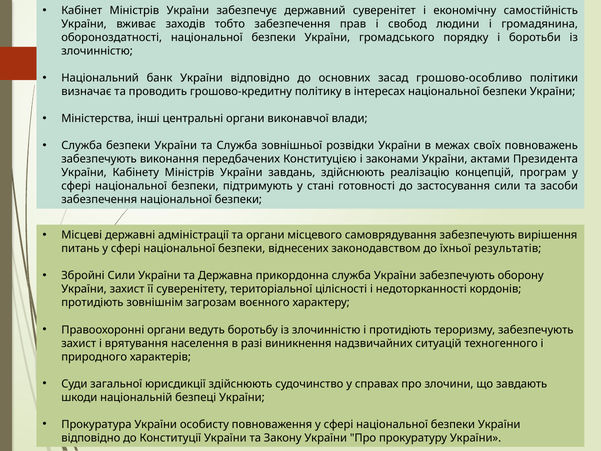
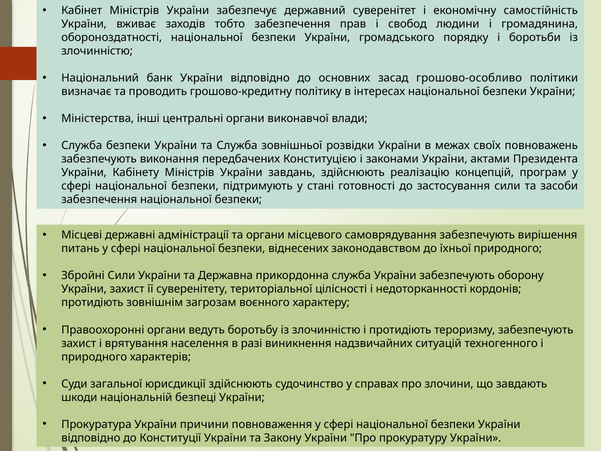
їхньої результатів: результатів -> природного
особисту: особисту -> причини
